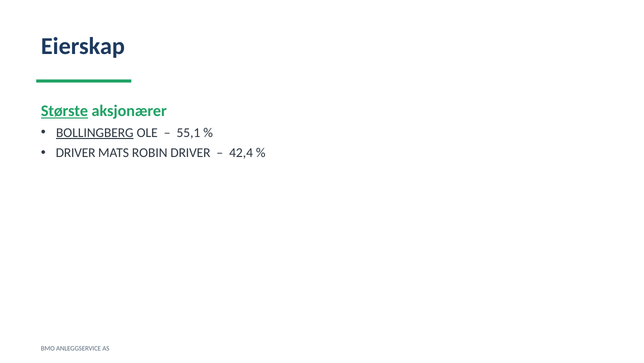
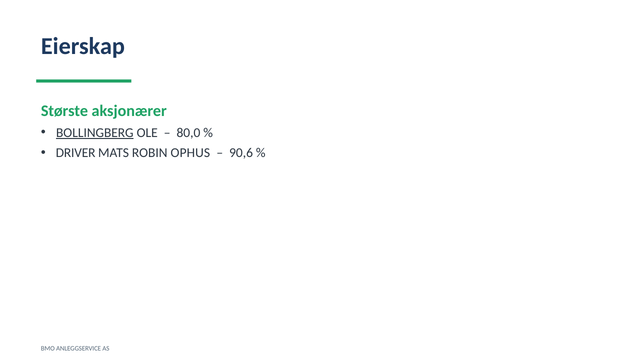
Største underline: present -> none
55,1: 55,1 -> 80,0
ROBIN DRIVER: DRIVER -> OPHUS
42,4: 42,4 -> 90,6
